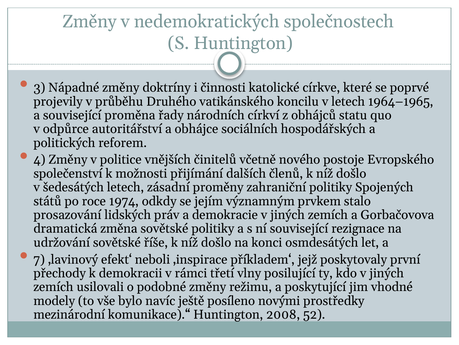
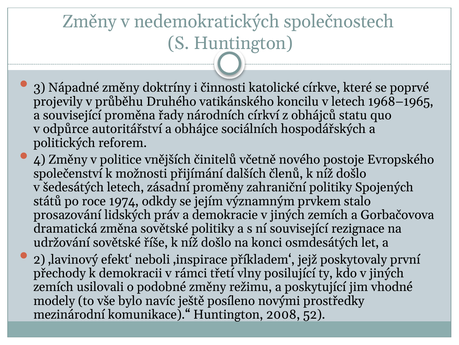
1964–1965: 1964–1965 -> 1968–1965
7: 7 -> 2
